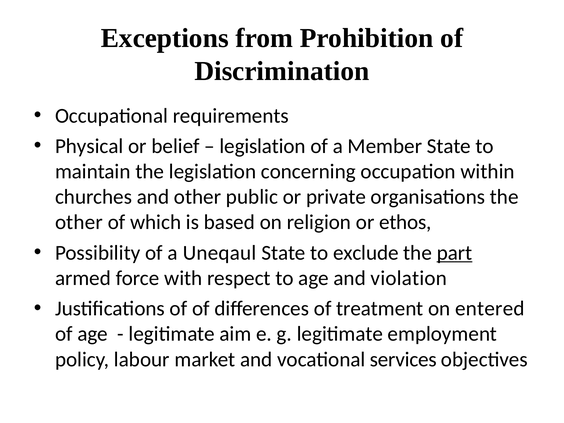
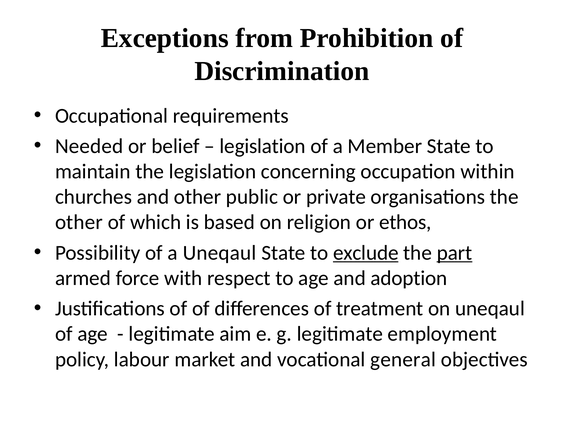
Physical: Physical -> Needed
exclude underline: none -> present
violation: violation -> adoption
on entered: entered -> uneqaul
services: services -> general
